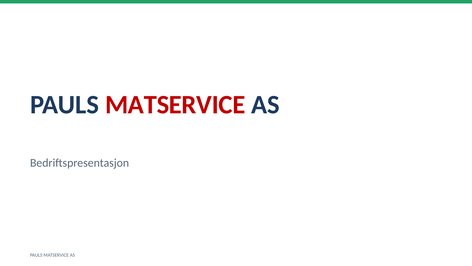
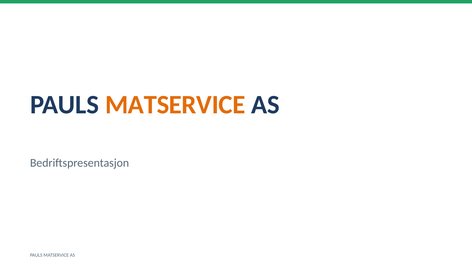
MATSERVICE at (175, 105) colour: red -> orange
